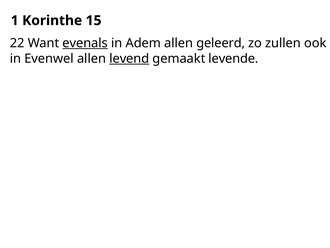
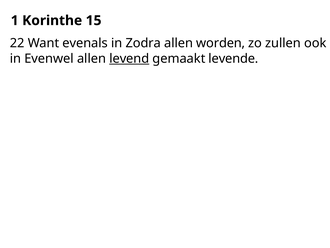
evenals underline: present -> none
Adem: Adem -> Zodra
geleerd: geleerd -> worden
